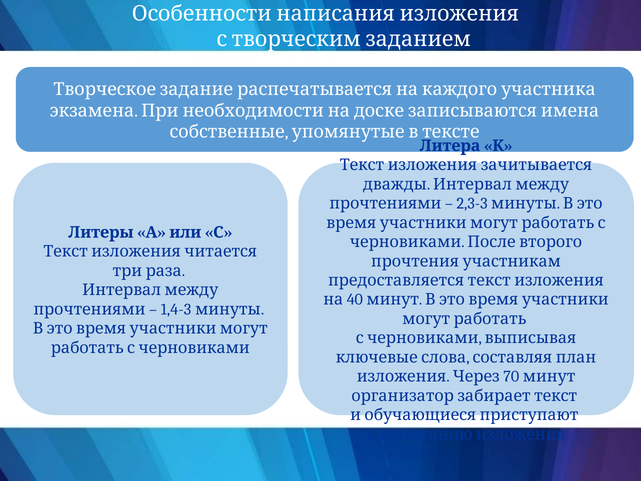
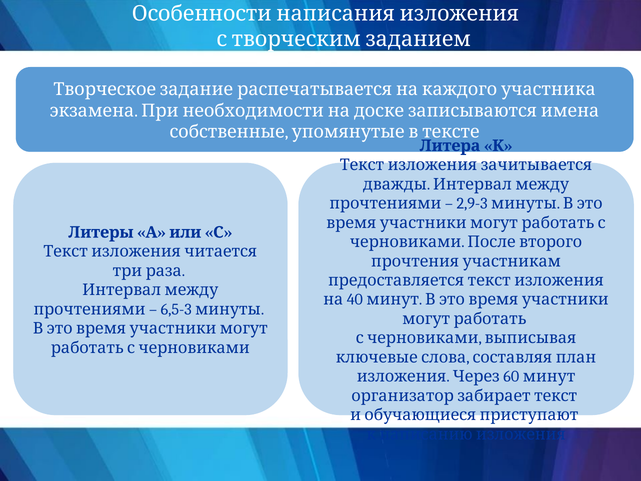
2,3-3: 2,3-3 -> 2,9-3
1,4-3: 1,4-3 -> 6,5-3
70: 70 -> 60
